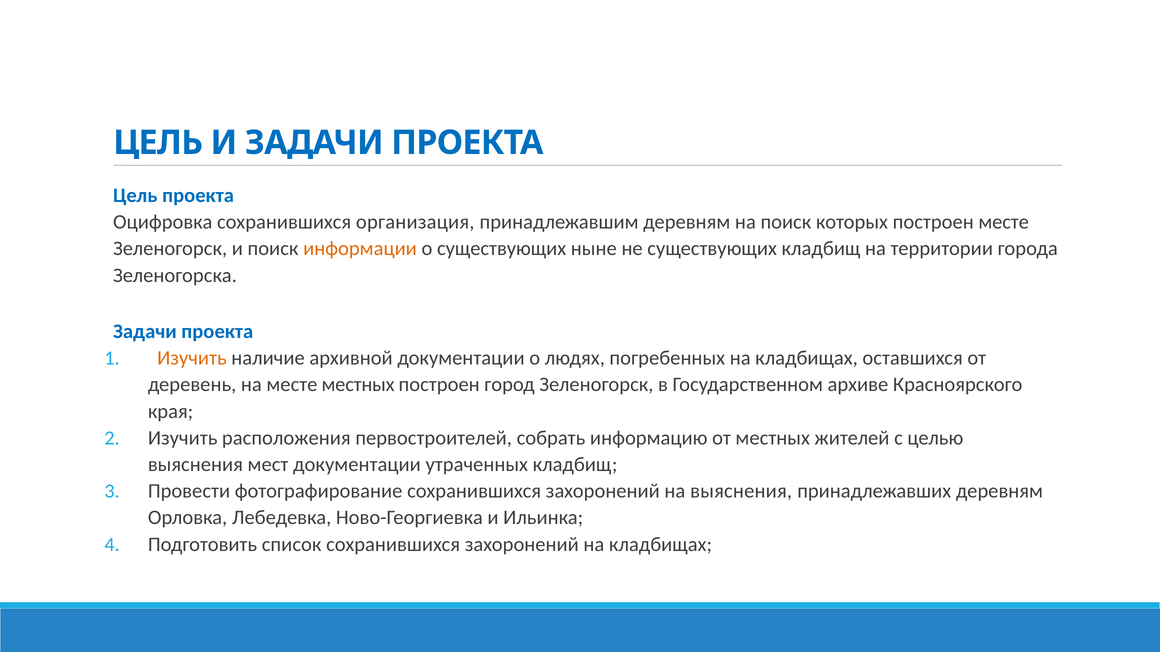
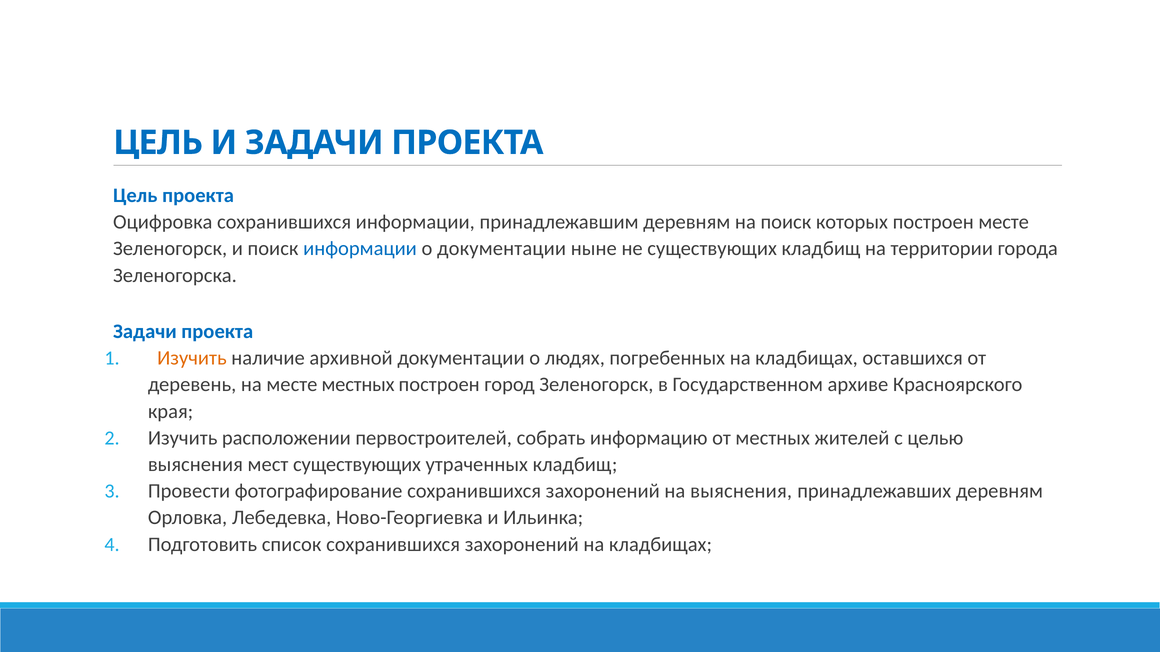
сохранившихся организация: организация -> информации
информации at (360, 249) colour: orange -> blue
о существующих: существующих -> документации
расположения: расположения -> расположении
мест документации: документации -> существующих
